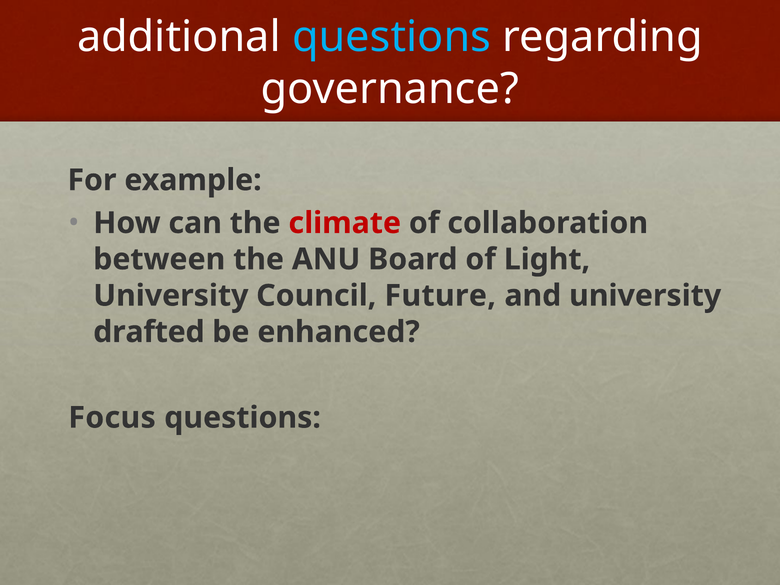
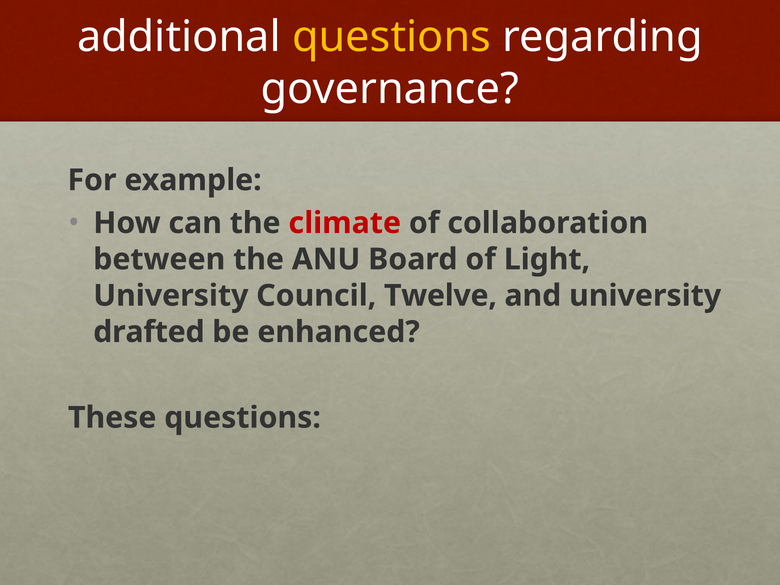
questions at (392, 37) colour: light blue -> yellow
Future: Future -> Twelve
Focus: Focus -> These
